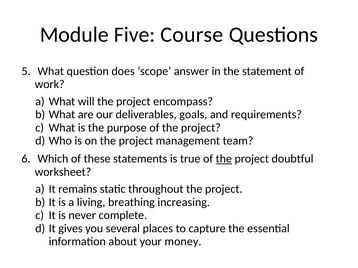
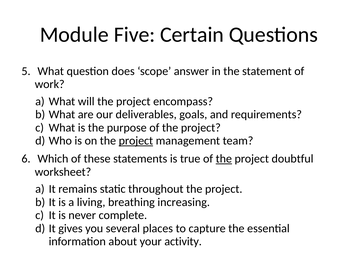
Course: Course -> Certain
project at (136, 141) underline: none -> present
money: money -> activity
